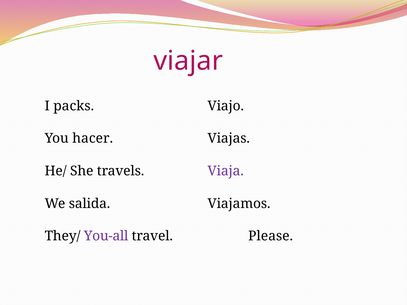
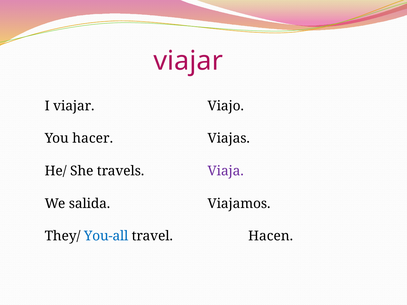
I packs: packs -> viajar
You-all colour: purple -> blue
Please: Please -> Hacen
